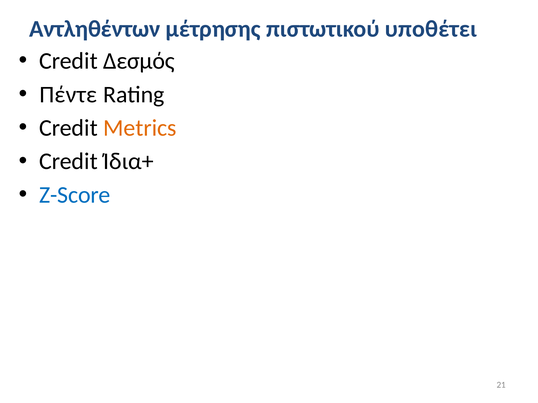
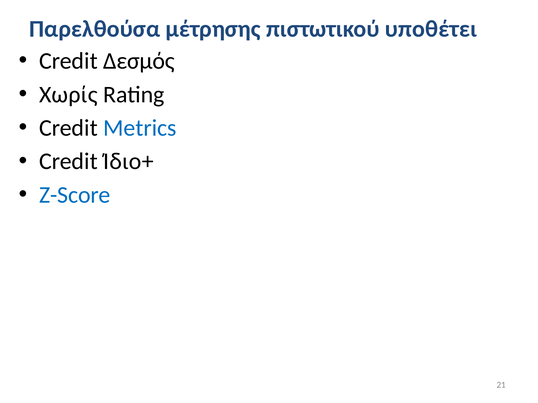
Αντληθέντων: Αντληθέντων -> Παρελθούσα
Πέντε: Πέντε -> Χωρίς
Metrics colour: orange -> blue
Ίδια+: Ίδια+ -> Ίδιο+
